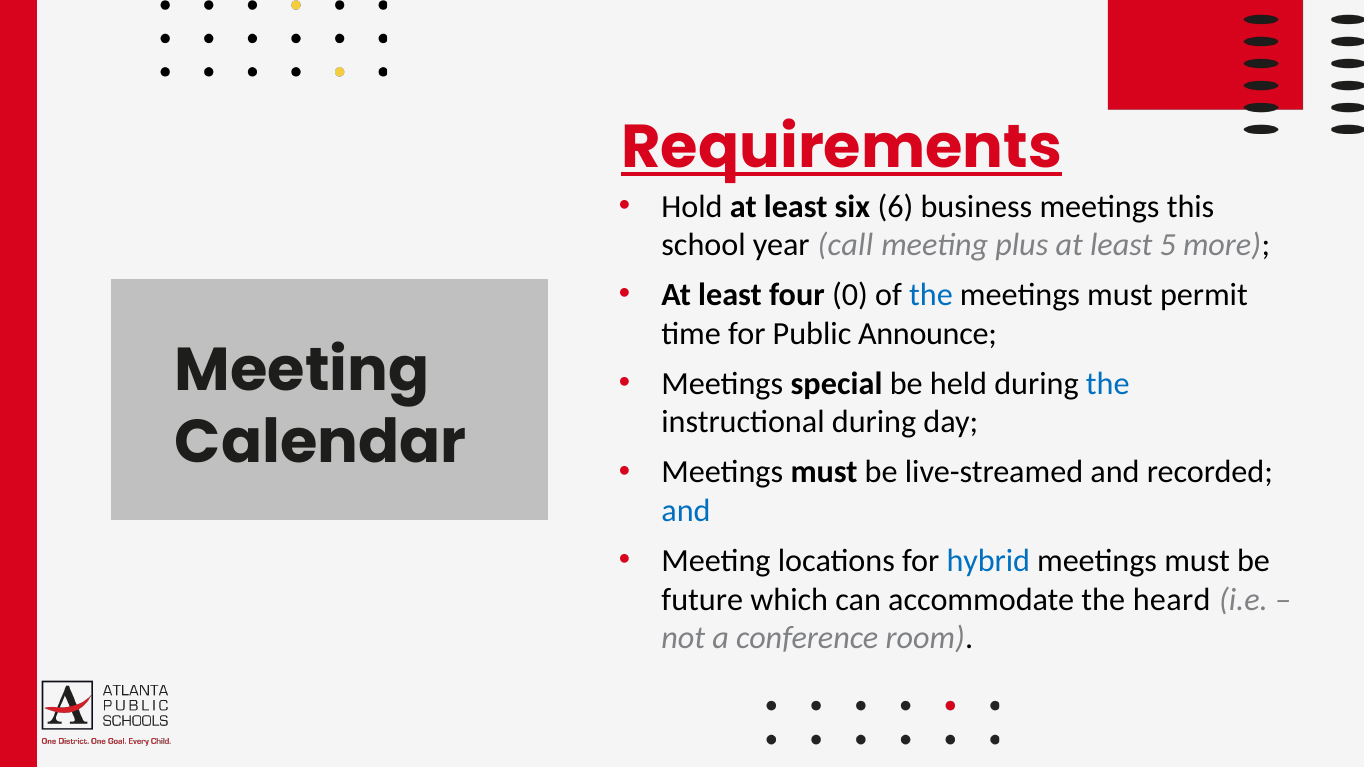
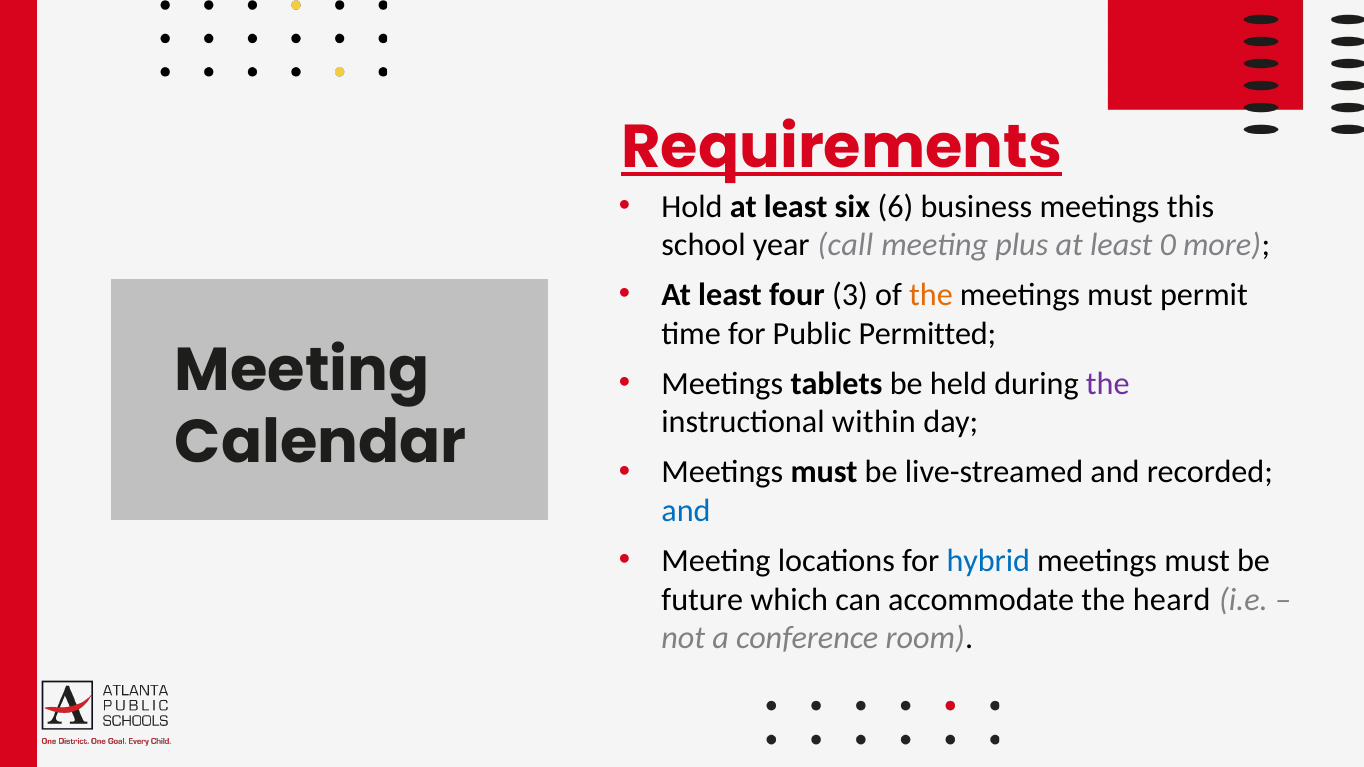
5: 5 -> 0
0: 0 -> 3
the at (931, 295) colour: blue -> orange
Announce: Announce -> Permitted
special: special -> tablets
the at (1108, 384) colour: blue -> purple
instructional during: during -> within
